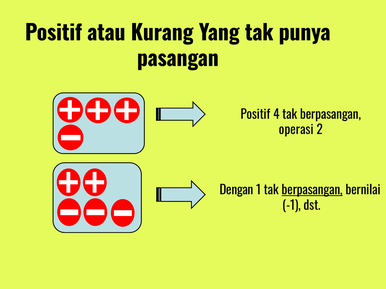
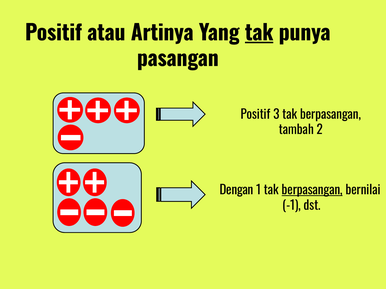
Kurang: Kurang -> Artinya
tak at (259, 33) underline: none -> present
4: 4 -> 3
operasi: operasi -> tambah
